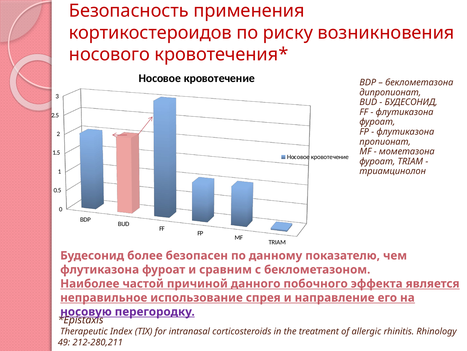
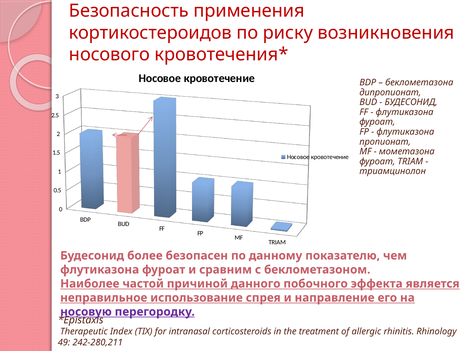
212-280,211: 212-280,211 -> 242-280,211
